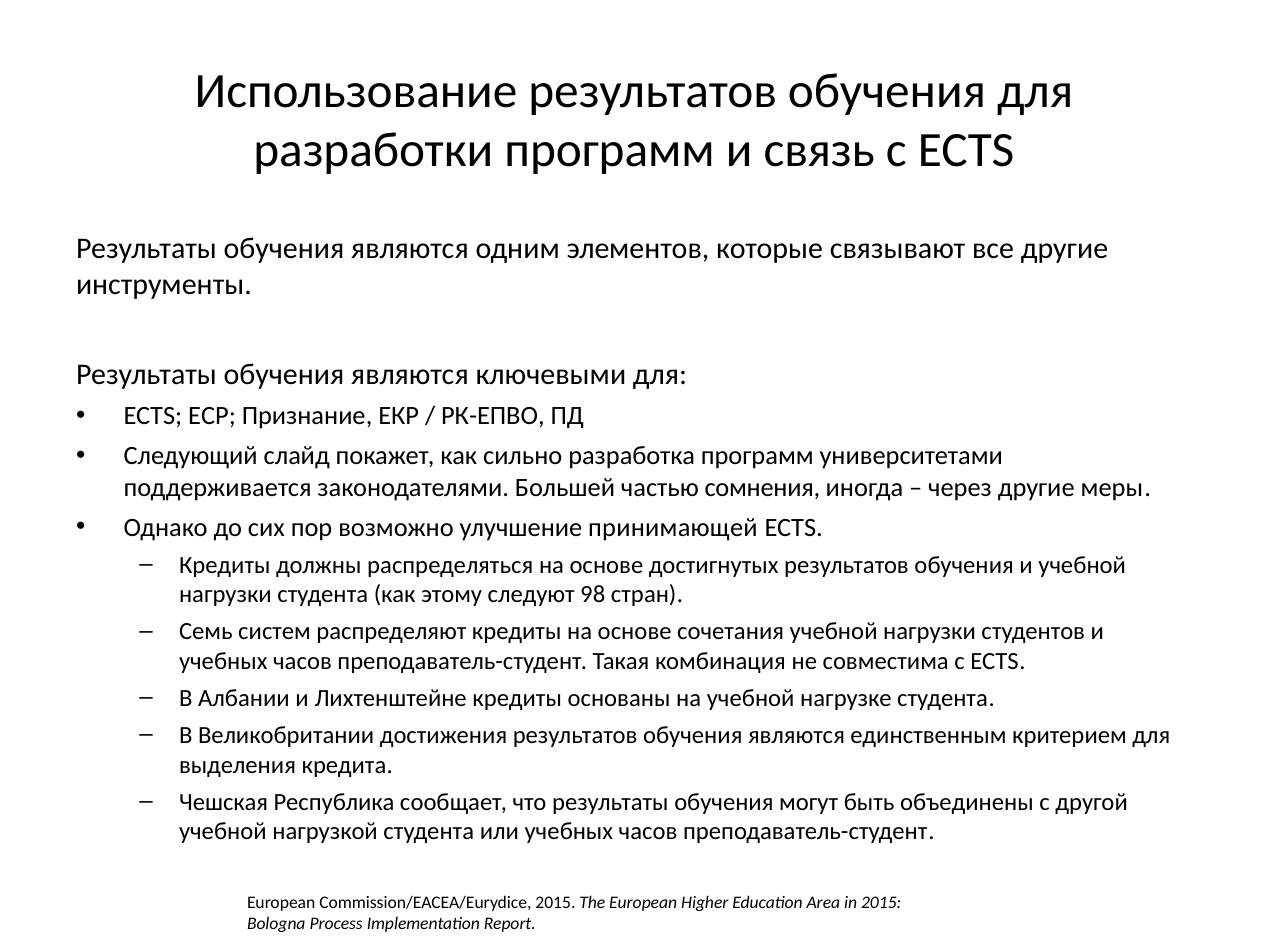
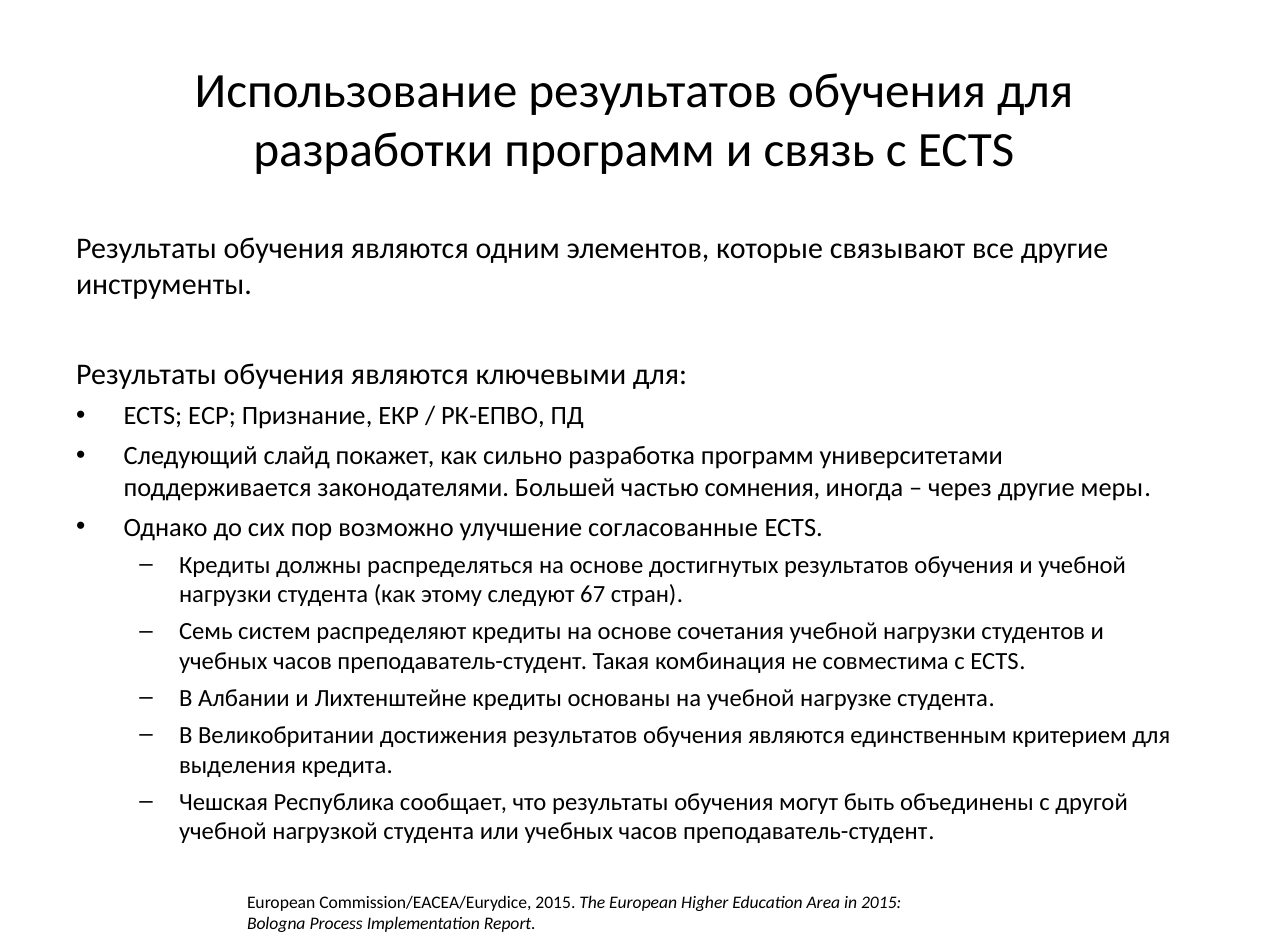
принимающей: принимающей -> согласованные
98: 98 -> 67
